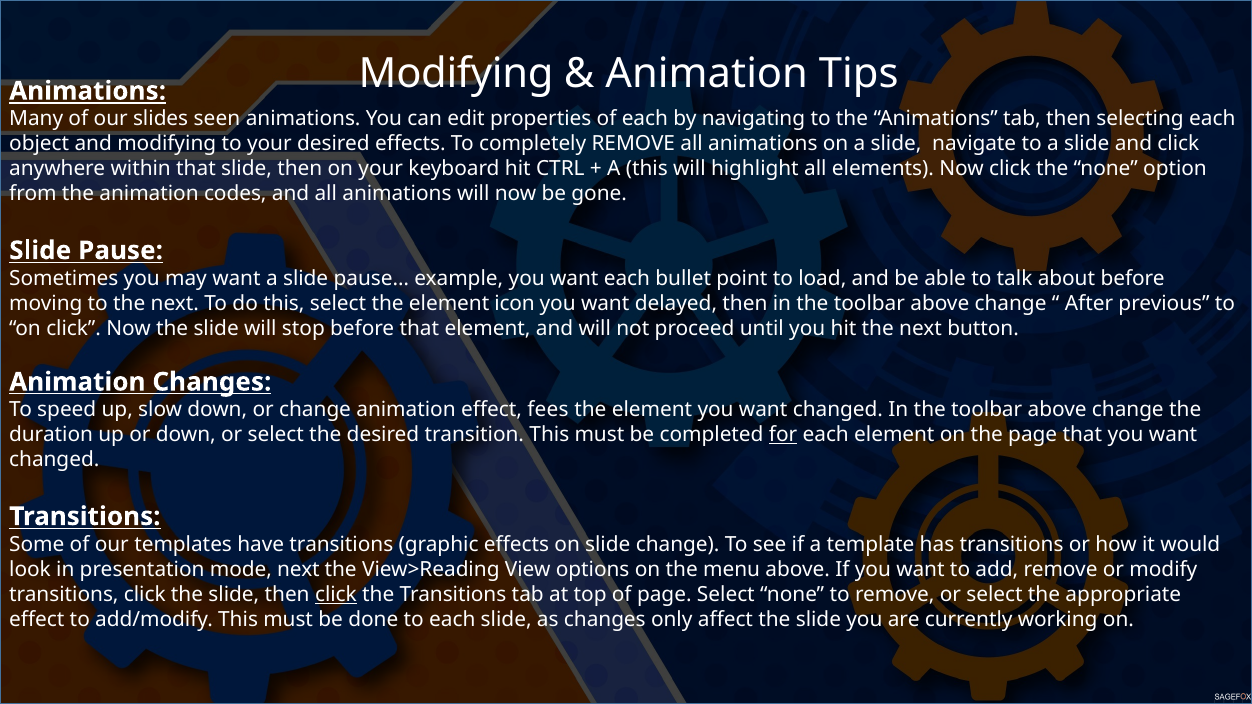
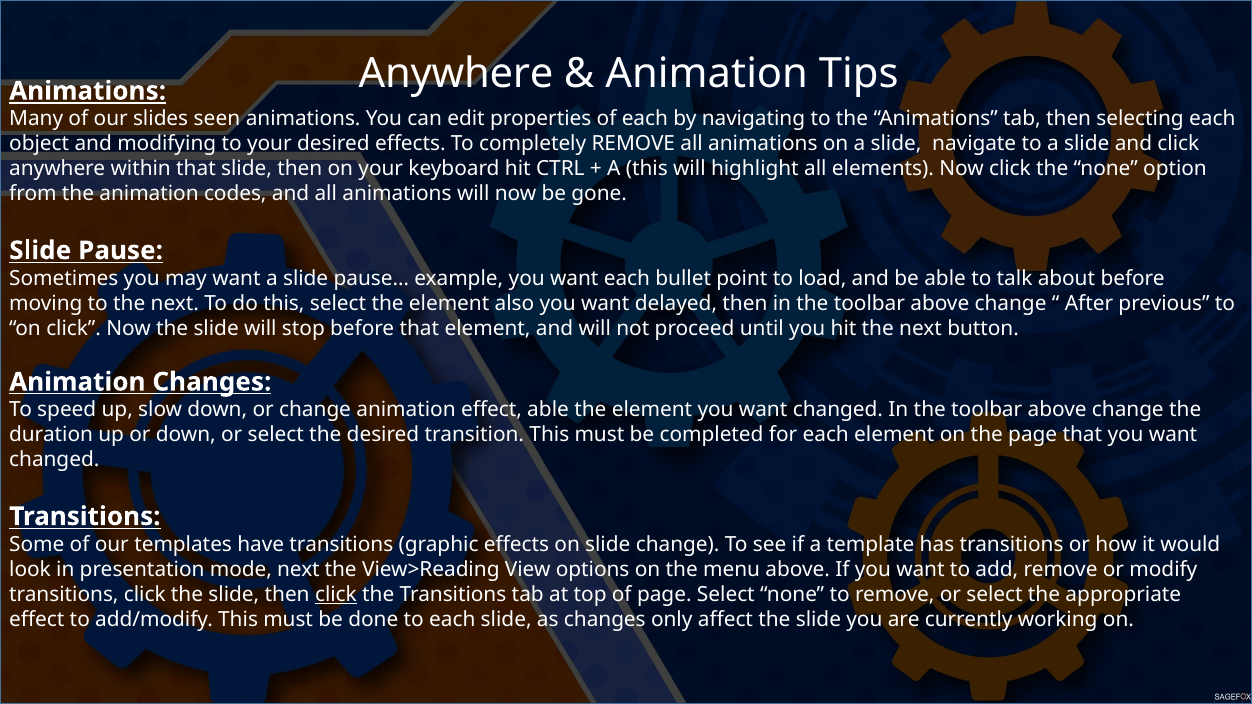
Modifying at (456, 74): Modifying -> Anywhere
icon: icon -> also
effect fees: fees -> able
for underline: present -> none
